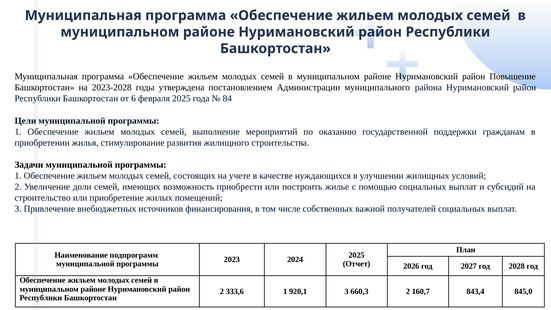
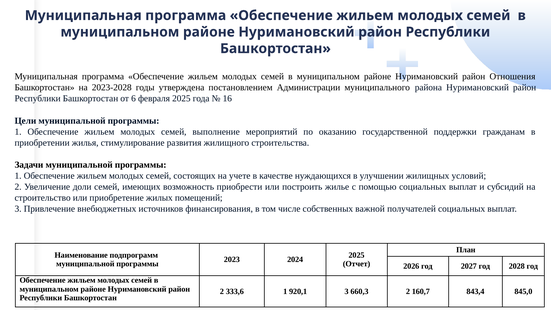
Повышение: Повышение -> Отношения
84: 84 -> 16
